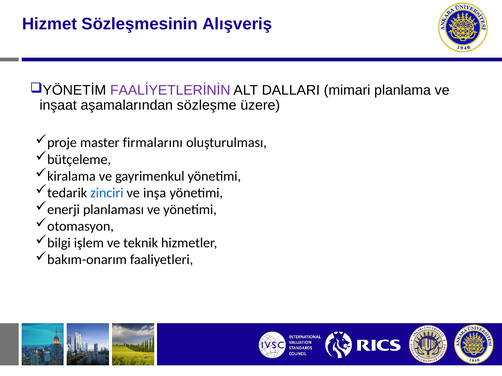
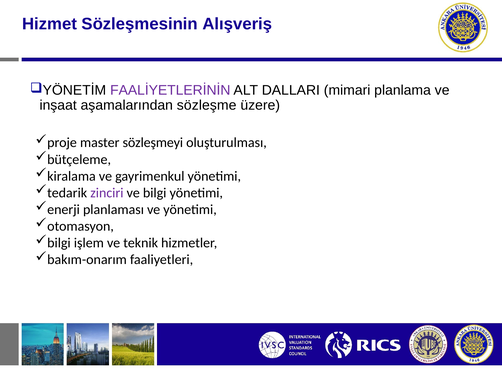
firmalarını: firmalarını -> sözleşmeyi
zinciri colour: blue -> purple
ve inşa: inşa -> bilgi
